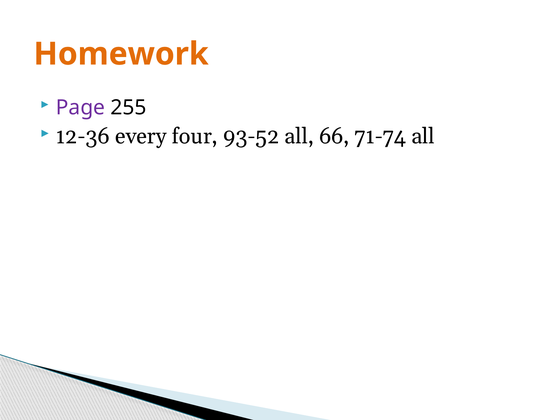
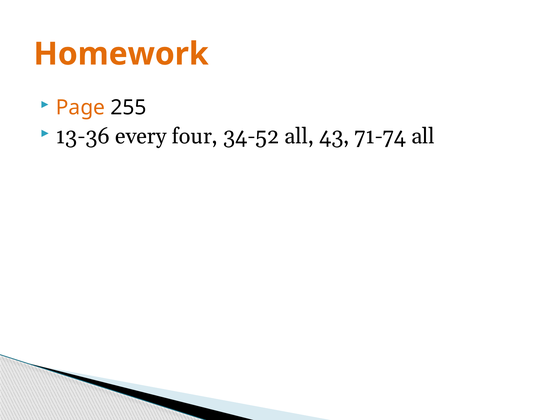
Page colour: purple -> orange
12-36: 12-36 -> 13-36
93-52: 93-52 -> 34-52
66: 66 -> 43
